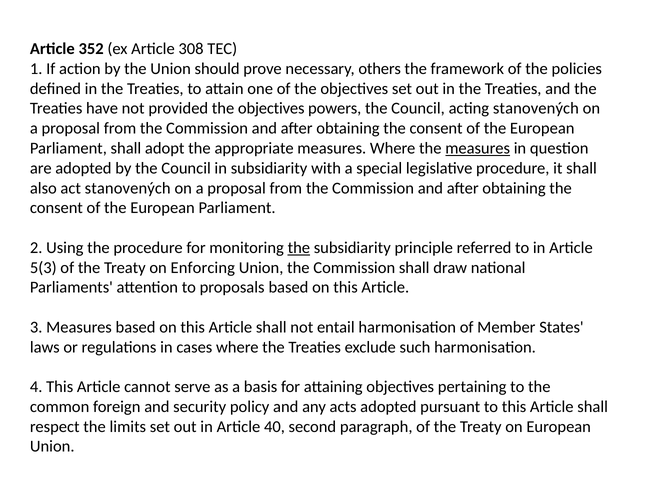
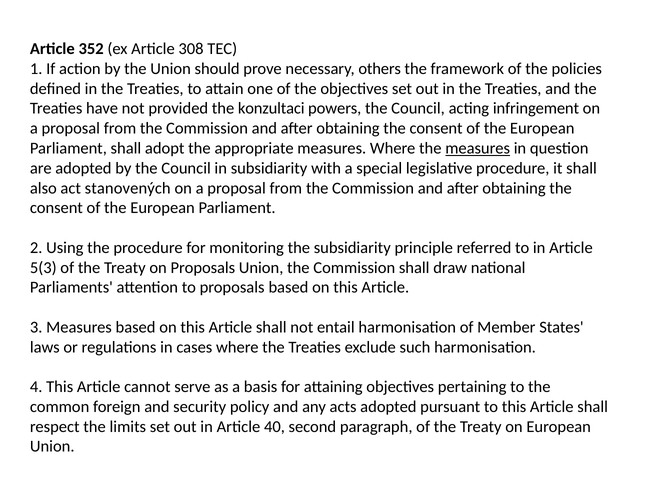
provided the objectives: objectives -> konzultaci
acting stanovených: stanovených -> infringement
the at (299, 247) underline: present -> none
on Enforcing: Enforcing -> Proposals
